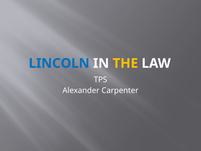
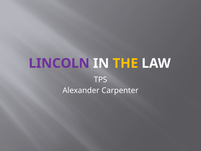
LINCOLN colour: blue -> purple
